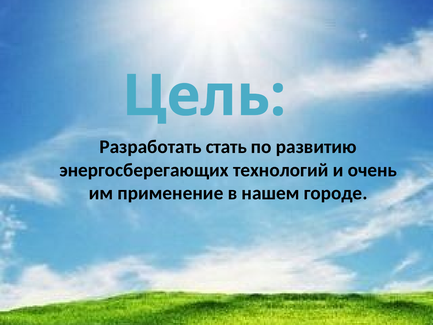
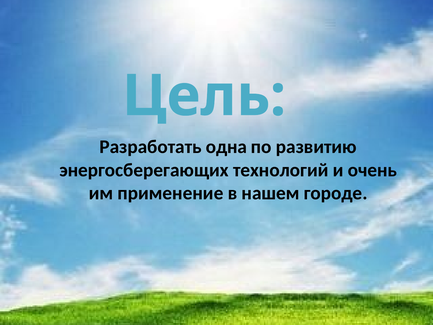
стать: стать -> одна
